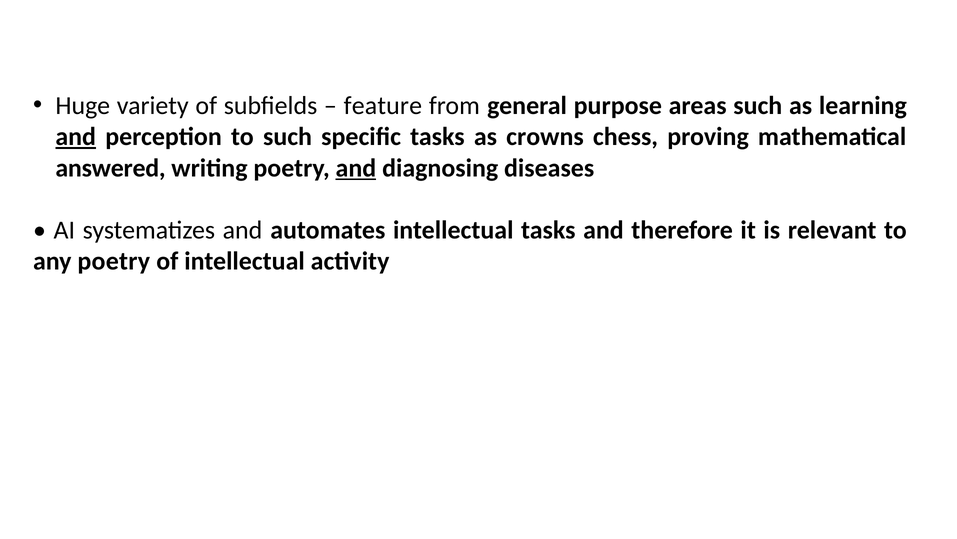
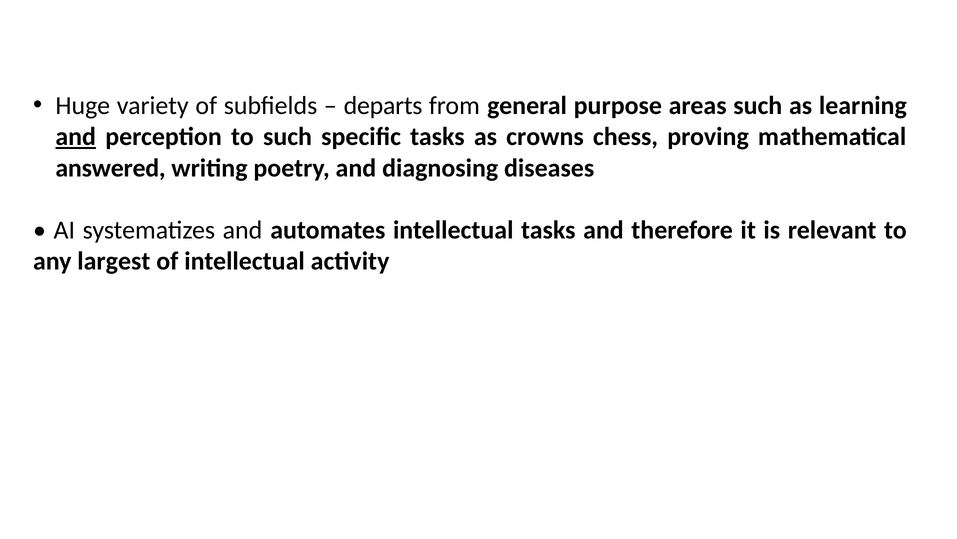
feature: feature -> departs
and at (356, 168) underline: present -> none
any poetry: poetry -> largest
